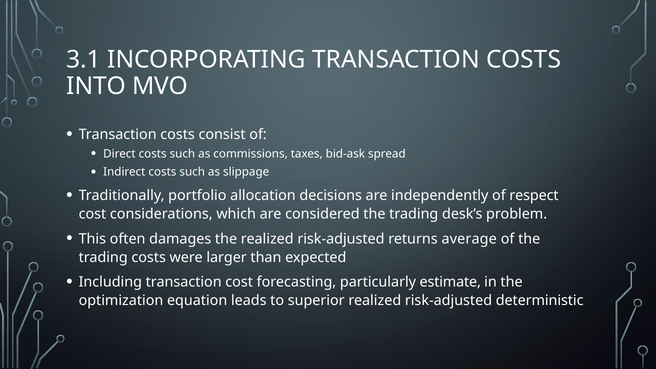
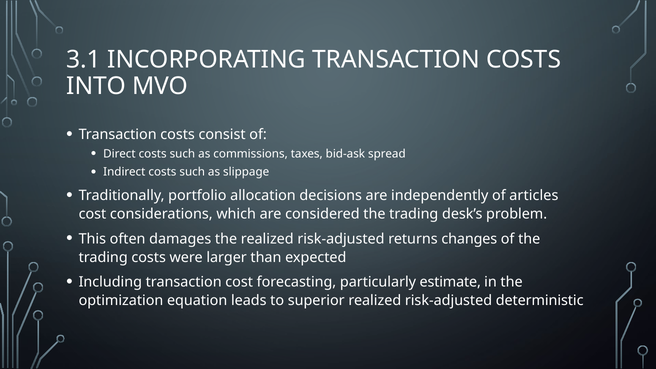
respect: respect -> articles
average: average -> changes
